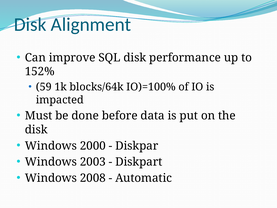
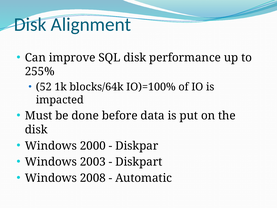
152%: 152% -> 255%
59: 59 -> 52
